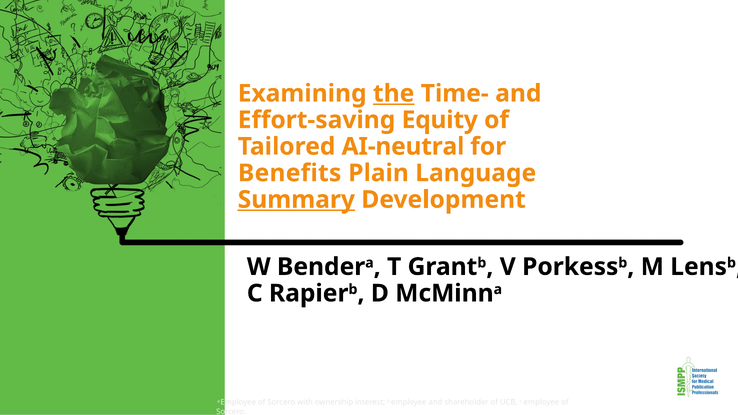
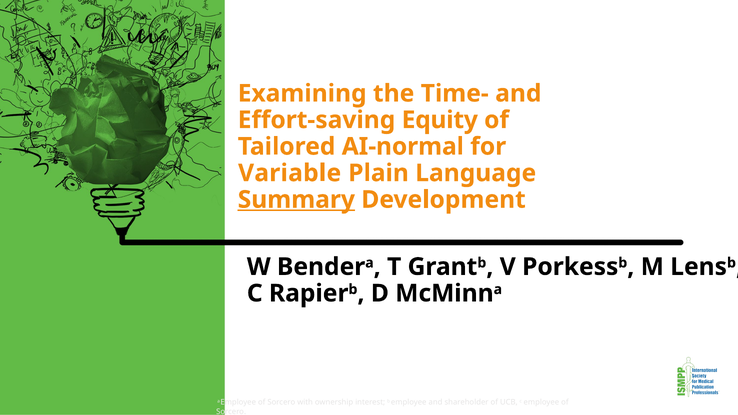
the underline: present -> none
AI-neutral: AI-neutral -> AI-normal
Benefits: Benefits -> Variable
